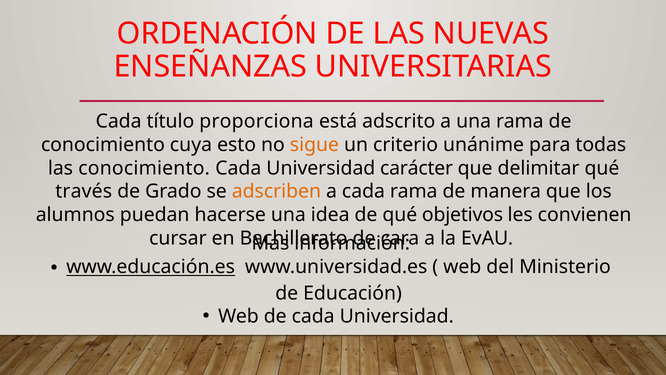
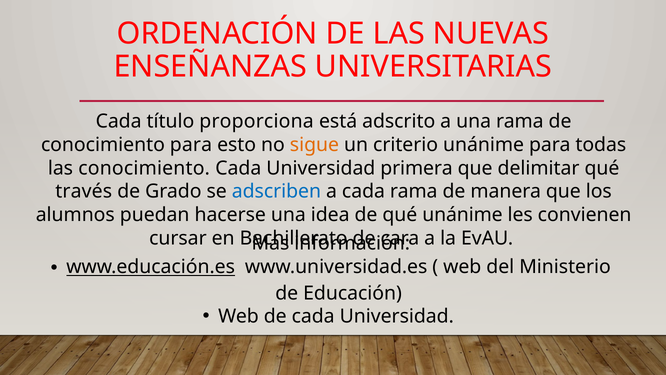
conocimiento cuya: cuya -> para
carácter: carácter -> primera
adscriben colour: orange -> blue
qué objetivos: objetivos -> unánime
